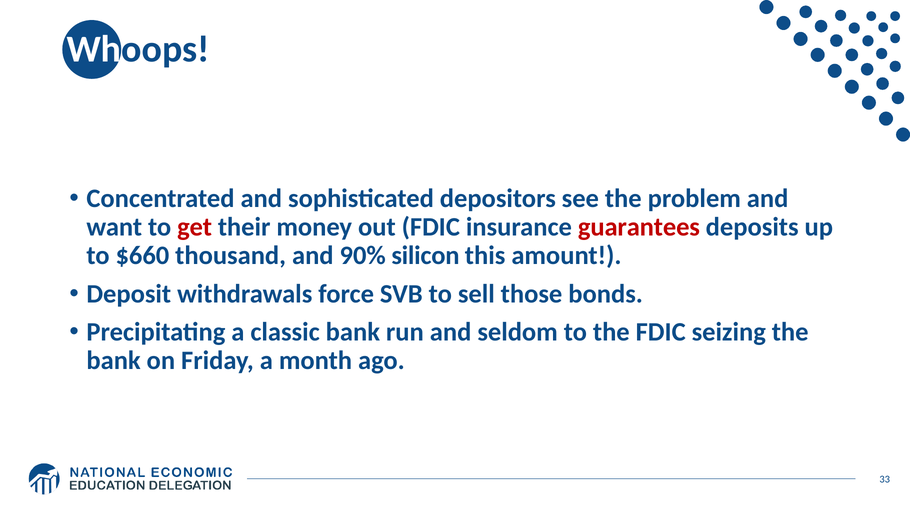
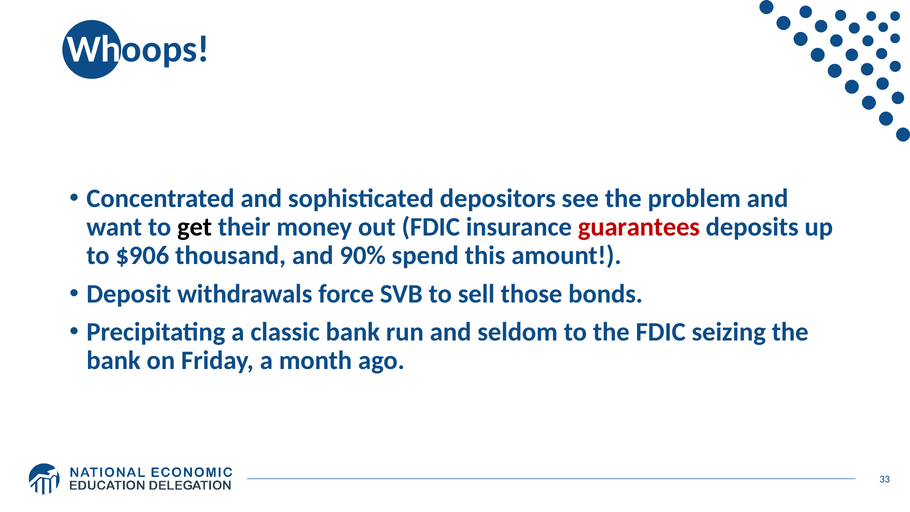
get colour: red -> black
$660: $660 -> $906
silicon: silicon -> spend
